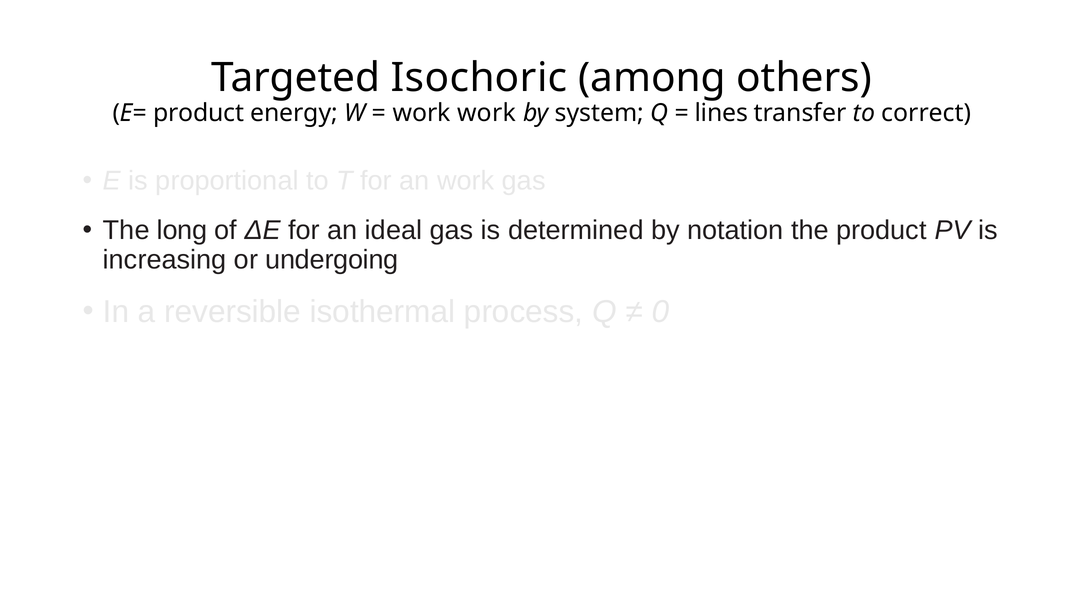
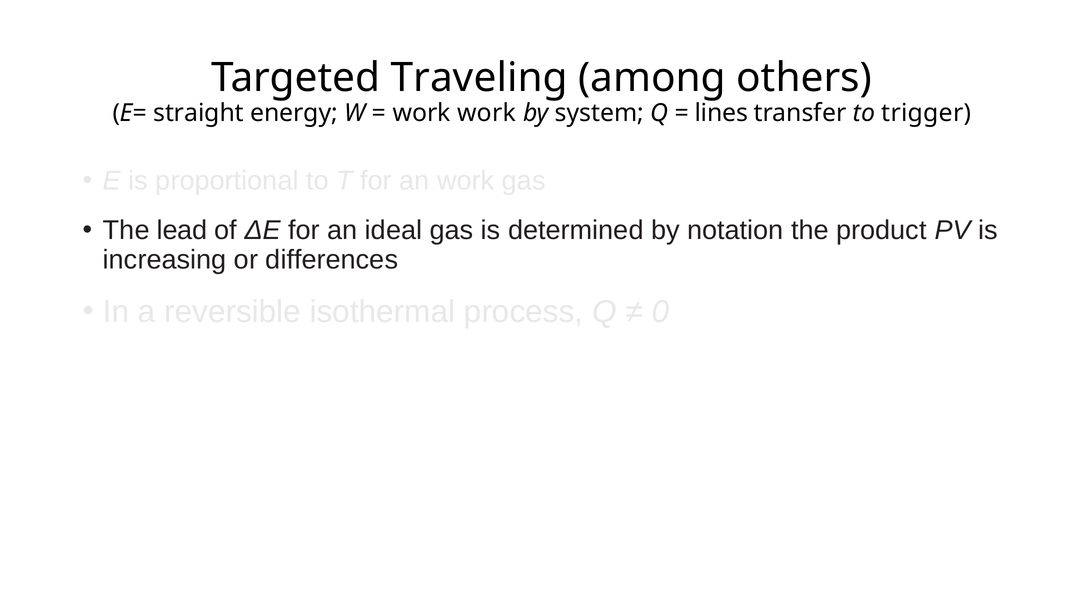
Isochoric: Isochoric -> Traveling
E= product: product -> straight
correct: correct -> trigger
long: long -> lead
undergoing: undergoing -> differences
